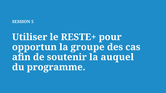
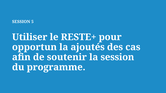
groupe: groupe -> ajoutés
la auquel: auquel -> session
